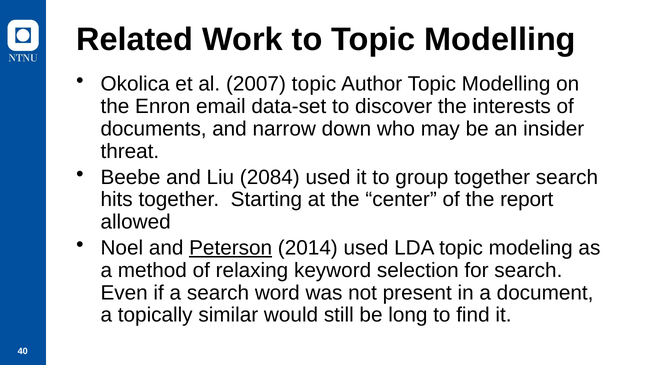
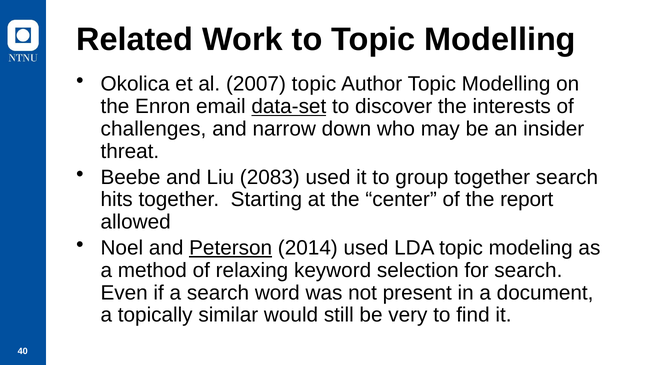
data-set underline: none -> present
documents: documents -> challenges
2084: 2084 -> 2083
long: long -> very
